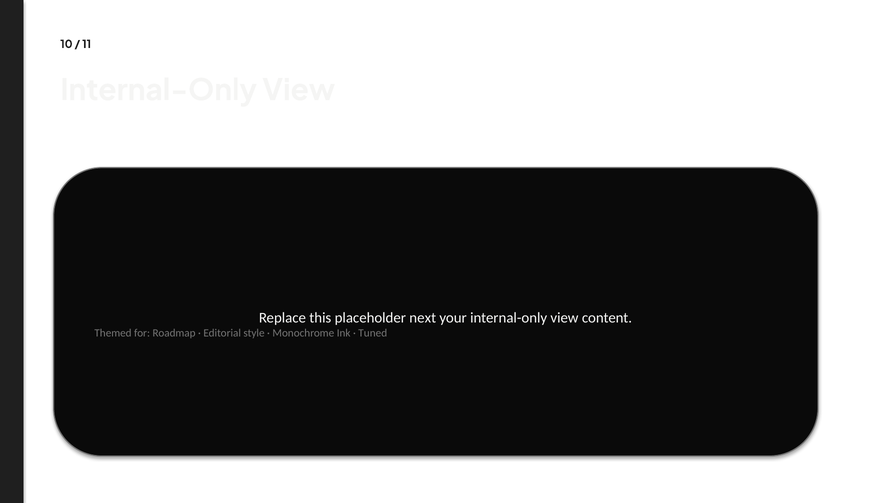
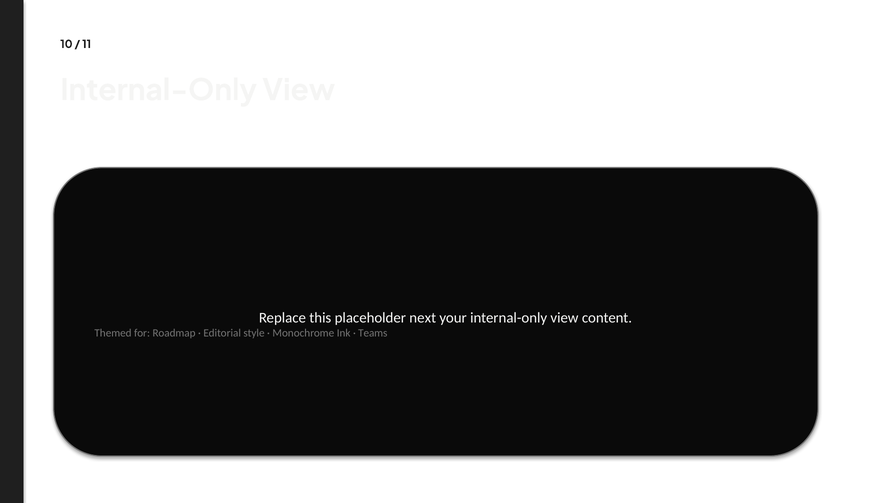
Tuned: Tuned -> Teams
